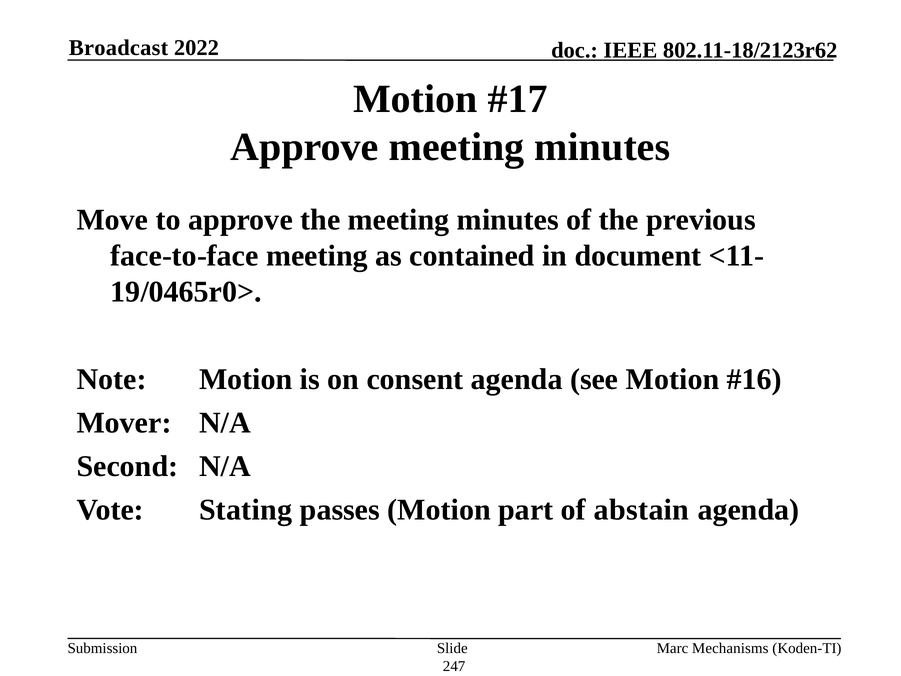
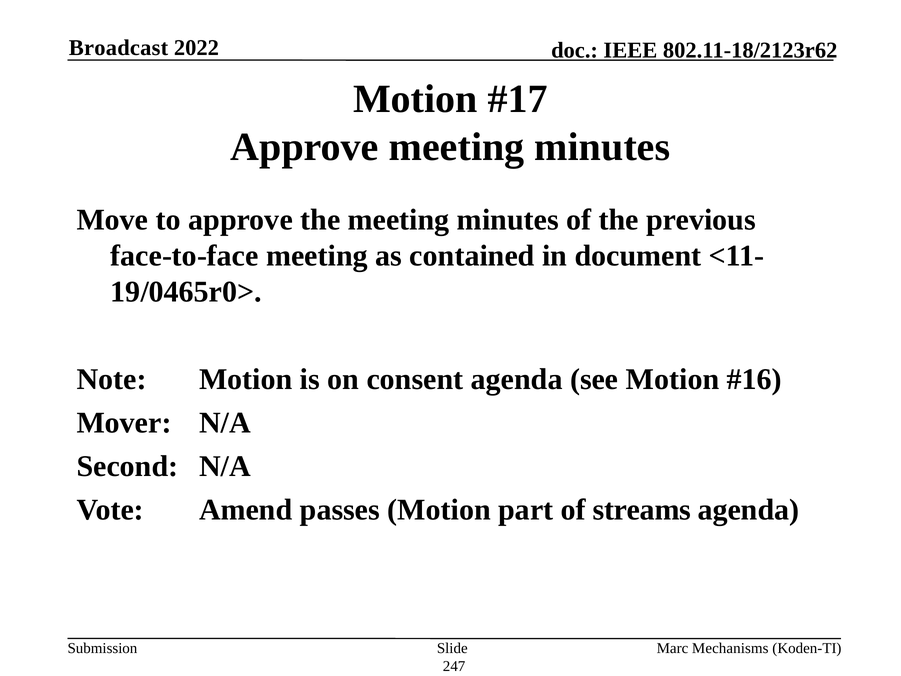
Stating: Stating -> Amend
abstain: abstain -> streams
